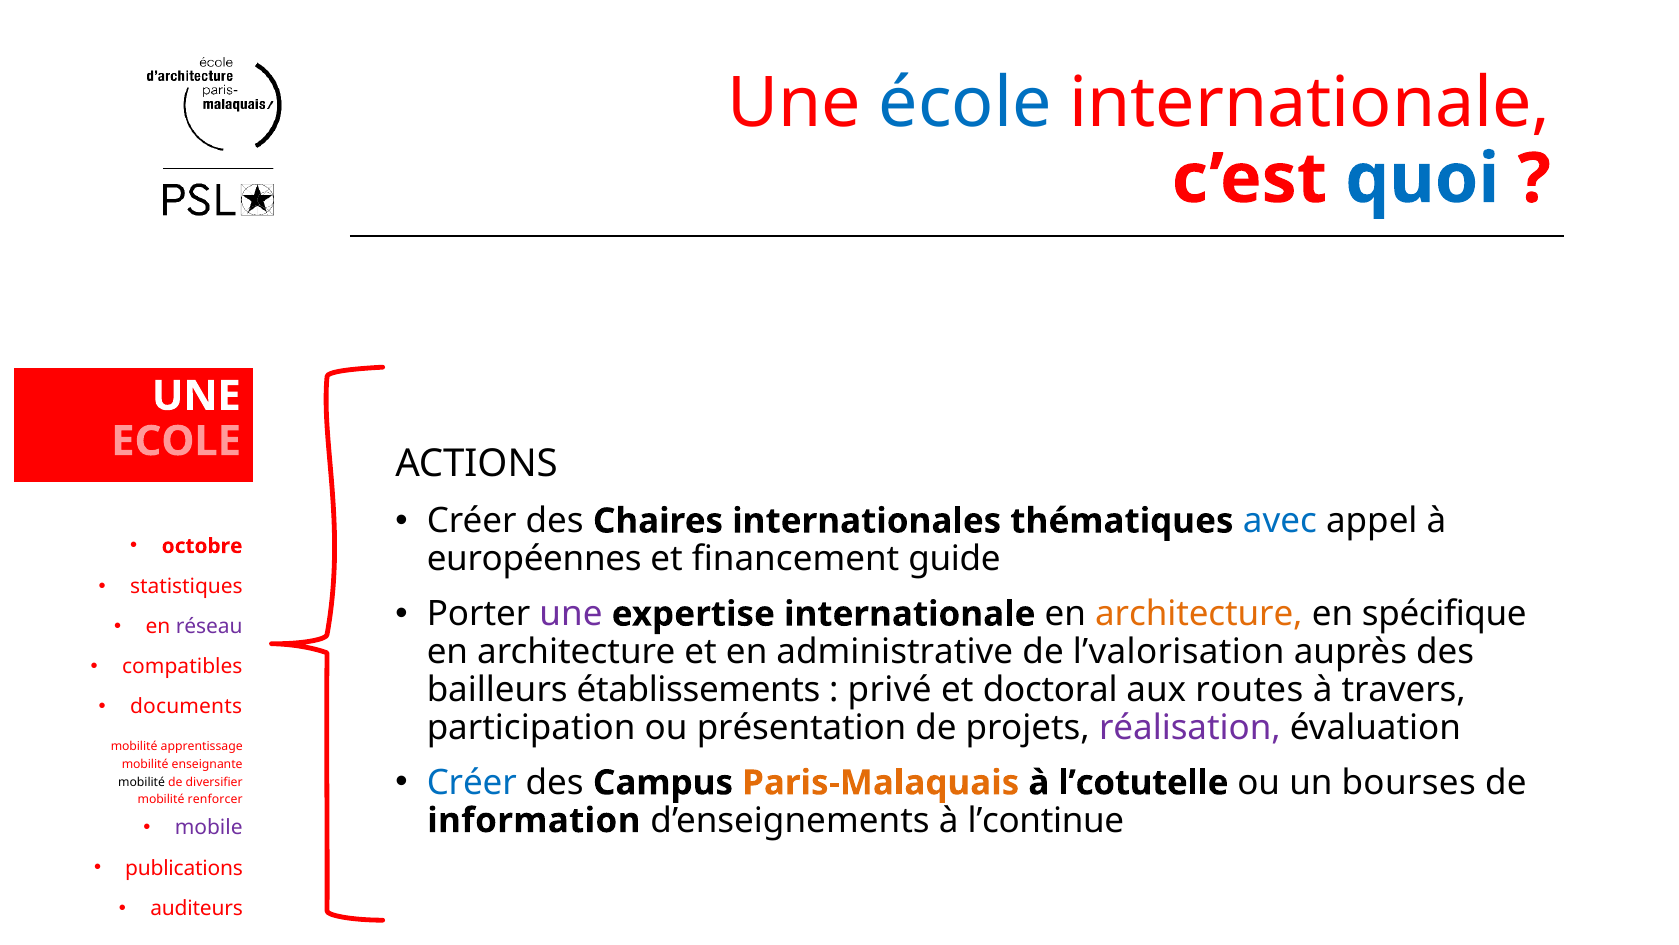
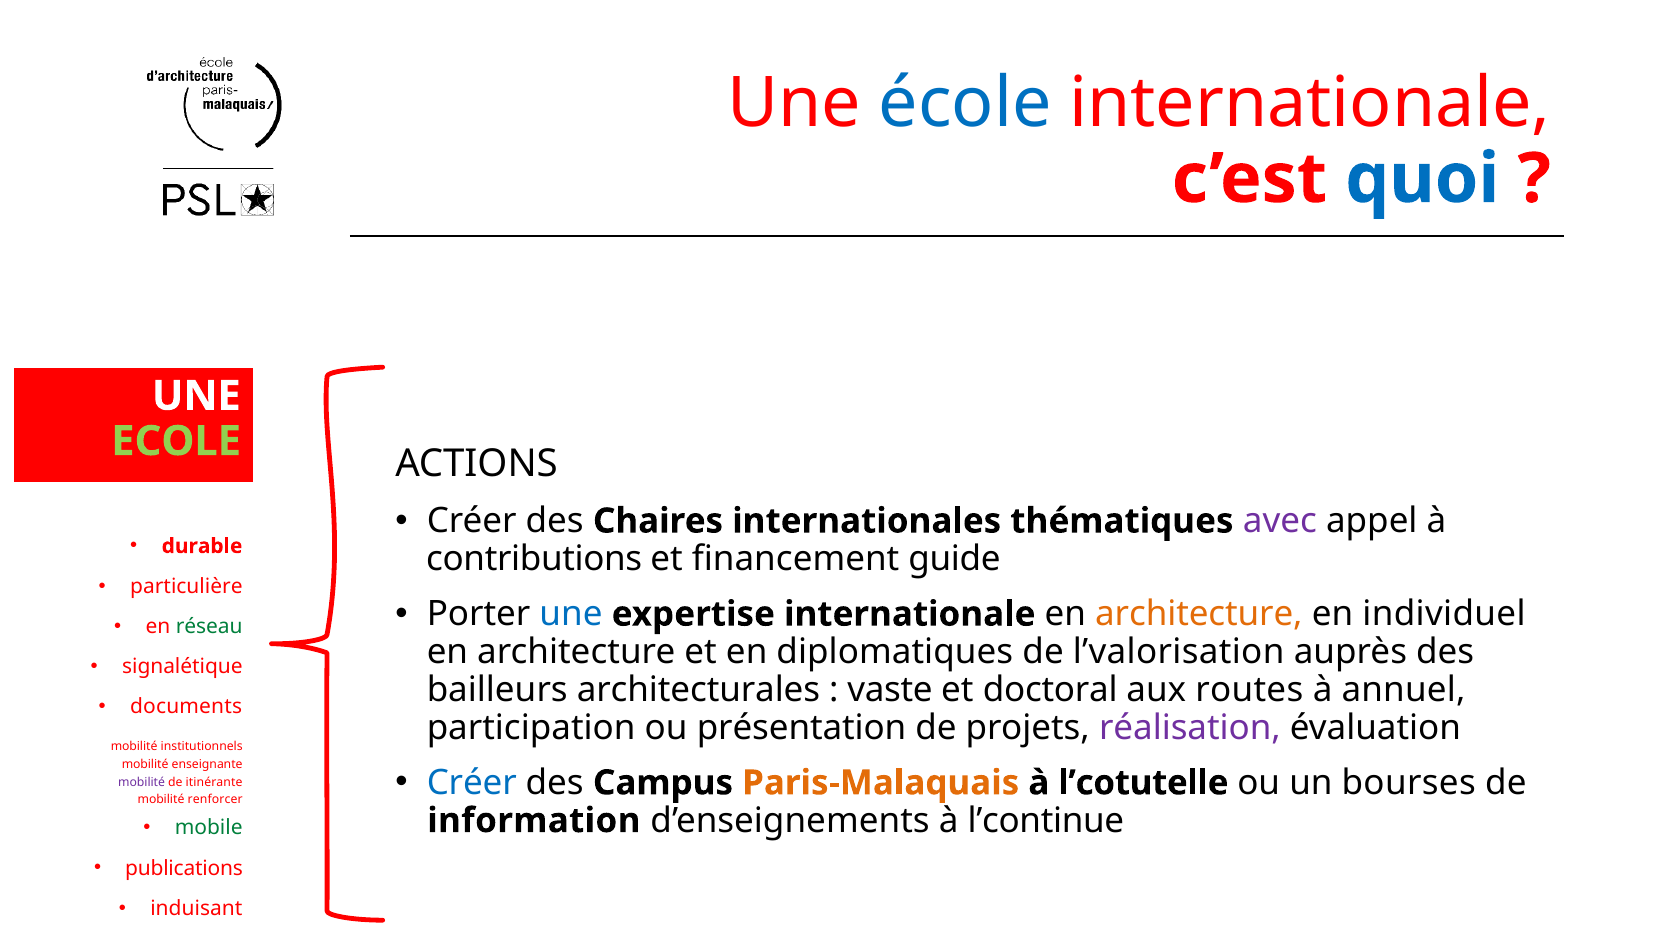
ECOLE colour: pink -> light green
avec colour: blue -> purple
octobre: octobre -> durable
européennes: européennes -> contributions
statistiques: statistiques -> particulière
une at (571, 614) colour: purple -> blue
spécifique: spécifique -> individuel
réseau colour: purple -> green
administrative: administrative -> diplomatiques
compatibles: compatibles -> signalétique
établissements: établissements -> architecturales
privé: privé -> vaste
travers: travers -> annuel
apprentissage: apprentissage -> institutionnels
mobilité at (142, 782) colour: black -> purple
diversifier: diversifier -> itinérante
mobile colour: purple -> green
auditeurs: auditeurs -> induisant
